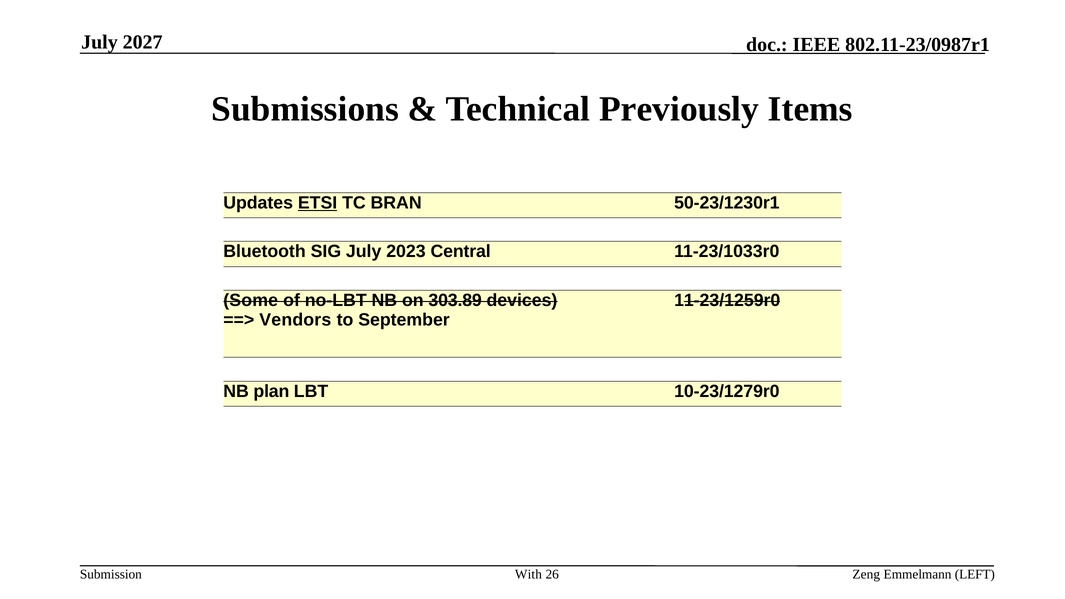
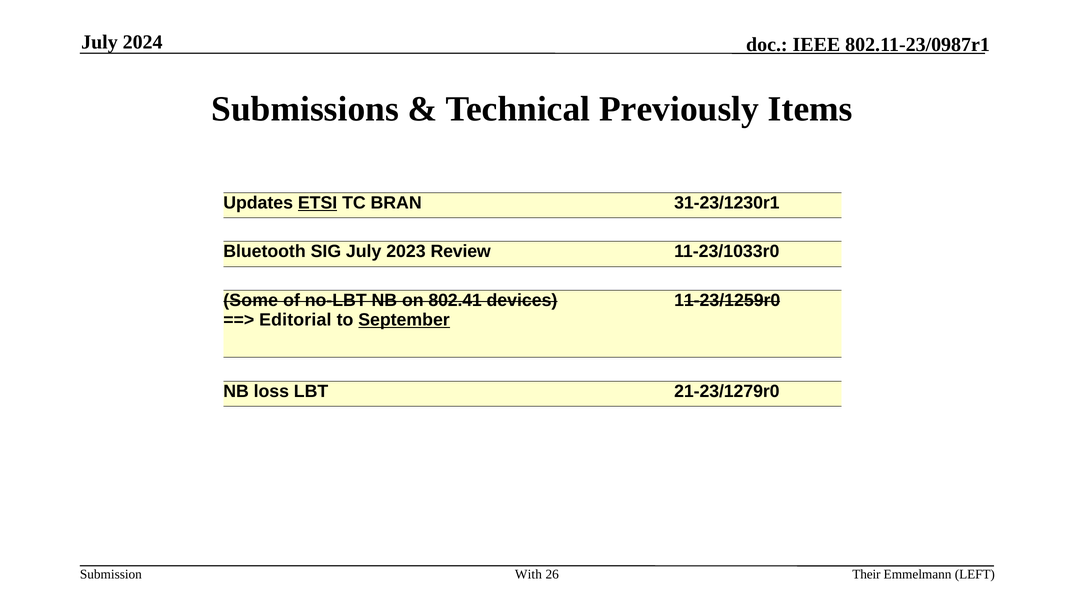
2027: 2027 -> 2024
50-23/1230r1: 50-23/1230r1 -> 31-23/1230r1
Central: Central -> Review
303.89: 303.89 -> 802.41
Vendors: Vendors -> Editorial
September underline: none -> present
plan: plan -> loss
10-23/1279r0: 10-23/1279r0 -> 21-23/1279r0
Zeng: Zeng -> Their
